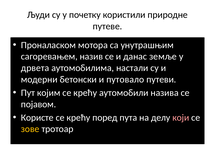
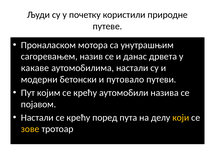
земље: земље -> дрвета
дрвета: дрвета -> какаве
Користе at (37, 118): Користе -> Настали
који colour: pink -> yellow
